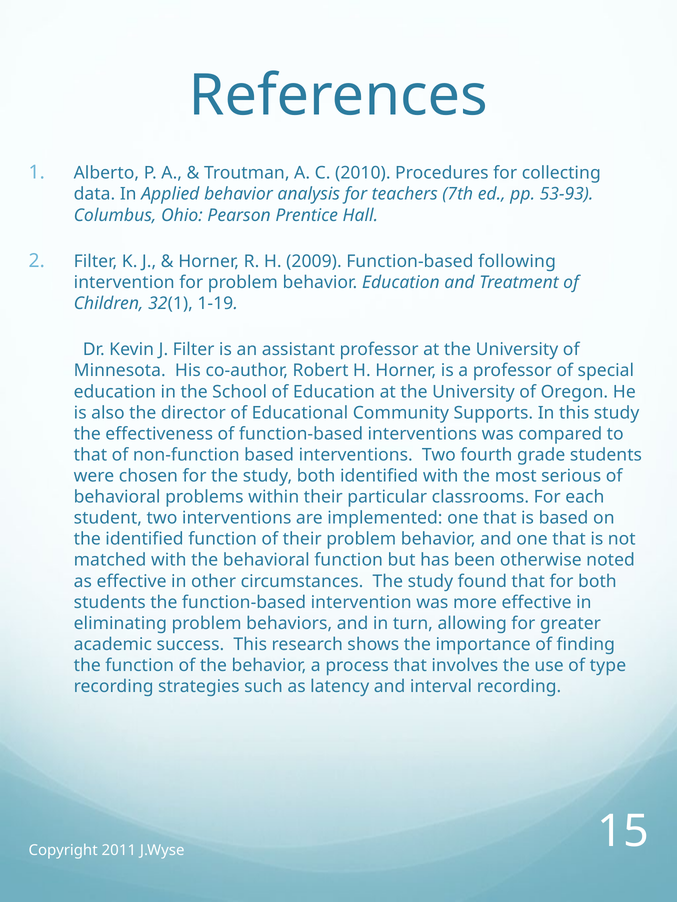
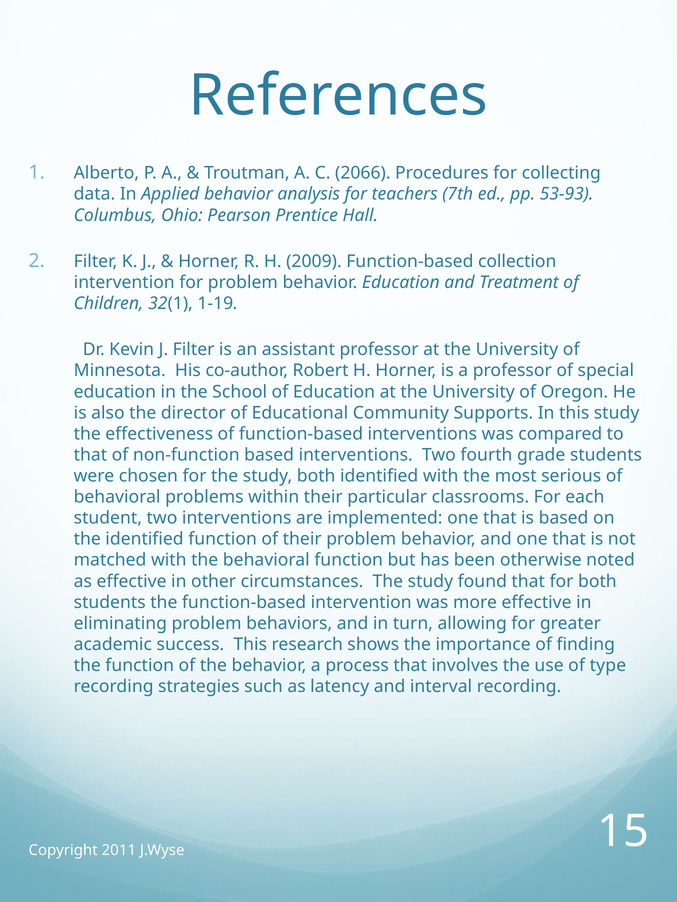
2010: 2010 -> 2066
following: following -> collection
